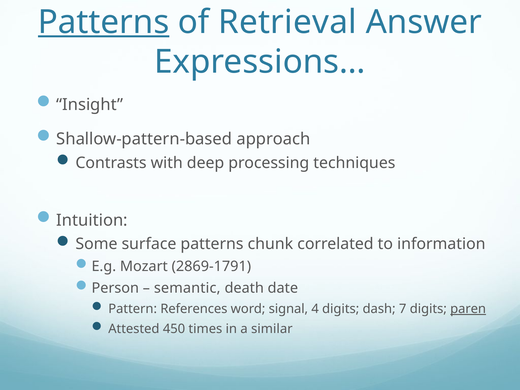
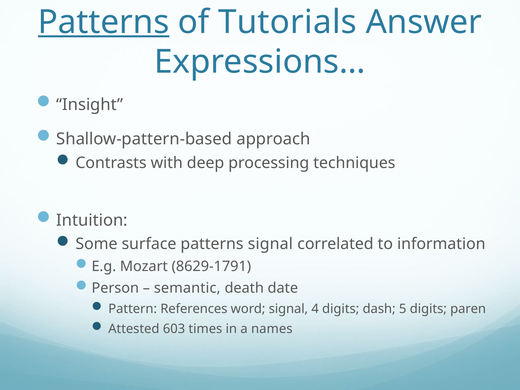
Retrieval: Retrieval -> Tutorials
patterns chunk: chunk -> signal
2869-1791: 2869-1791 -> 8629-1791
7: 7 -> 5
paren underline: present -> none
450: 450 -> 603
similar: similar -> names
